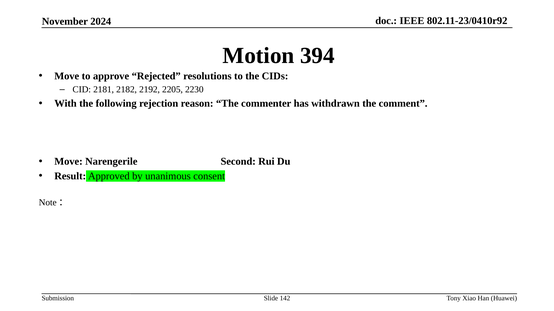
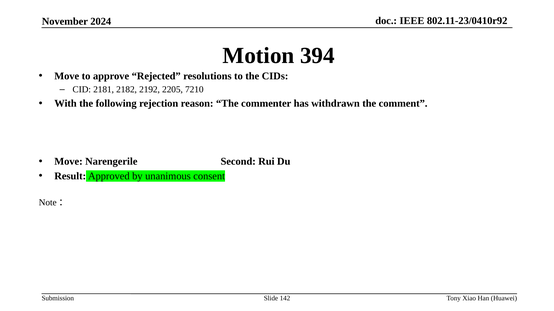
2230: 2230 -> 7210
